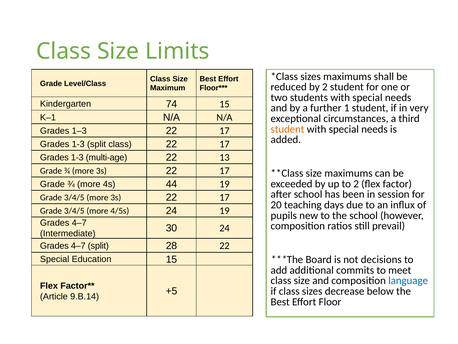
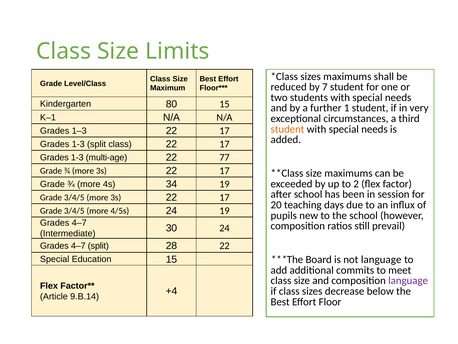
by 2: 2 -> 7
74: 74 -> 80
13: 13 -> 77
44: 44 -> 34
not decisions: decisions -> language
language at (408, 280) colour: blue -> purple
+5: +5 -> +4
